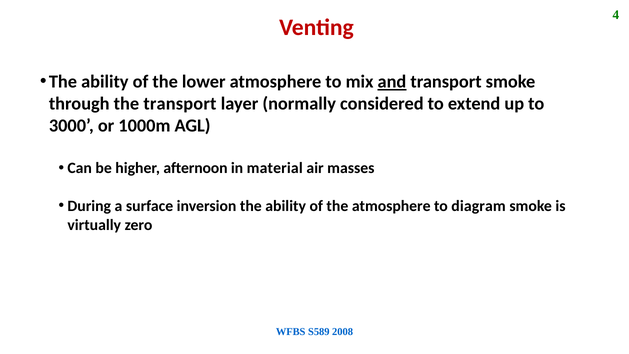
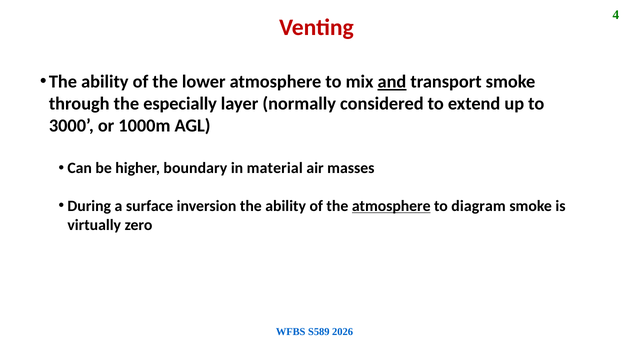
the transport: transport -> especially
afternoon: afternoon -> boundary
atmosphere at (391, 206) underline: none -> present
2008: 2008 -> 2026
